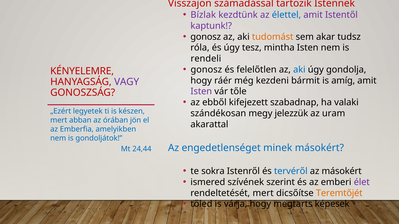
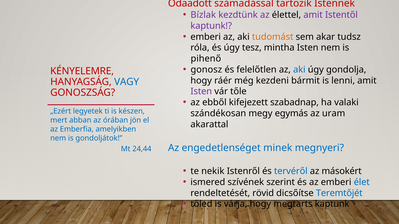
Visszajön: Visszajön -> Odaadott
élettel colour: blue -> black
gonosz at (206, 37): gonosz -> emberi
rendeli: rendeli -> pihenő
amíg: amíg -> lenni
VAGY colour: purple -> blue
jelezzük: jelezzük -> egymás
minek másokért: másokért -> megnyeri
sokra: sokra -> nekik
élet colour: purple -> blue
rendeltetését mert: mert -> rövid
Teremtőjét colour: orange -> blue
megtarts képesek: képesek -> kaptunk
